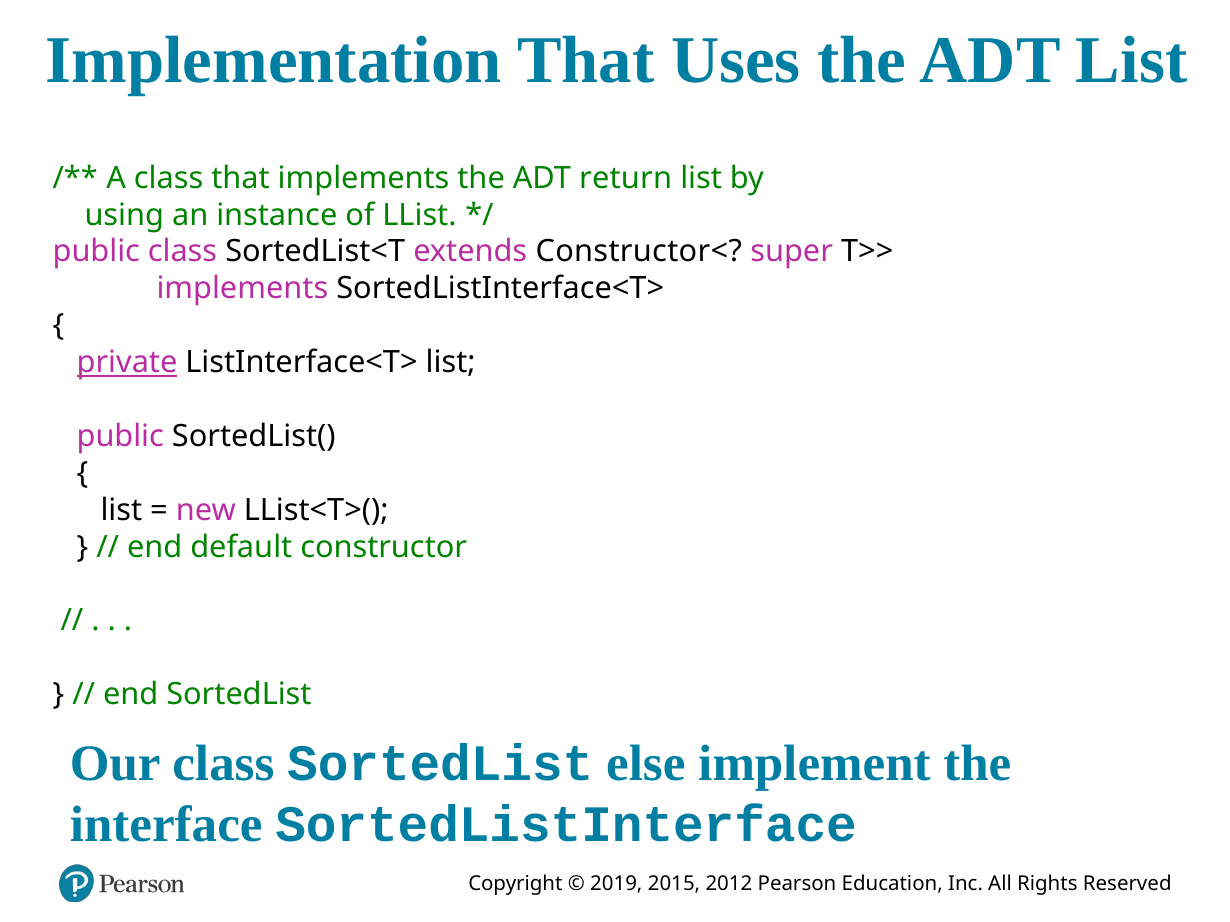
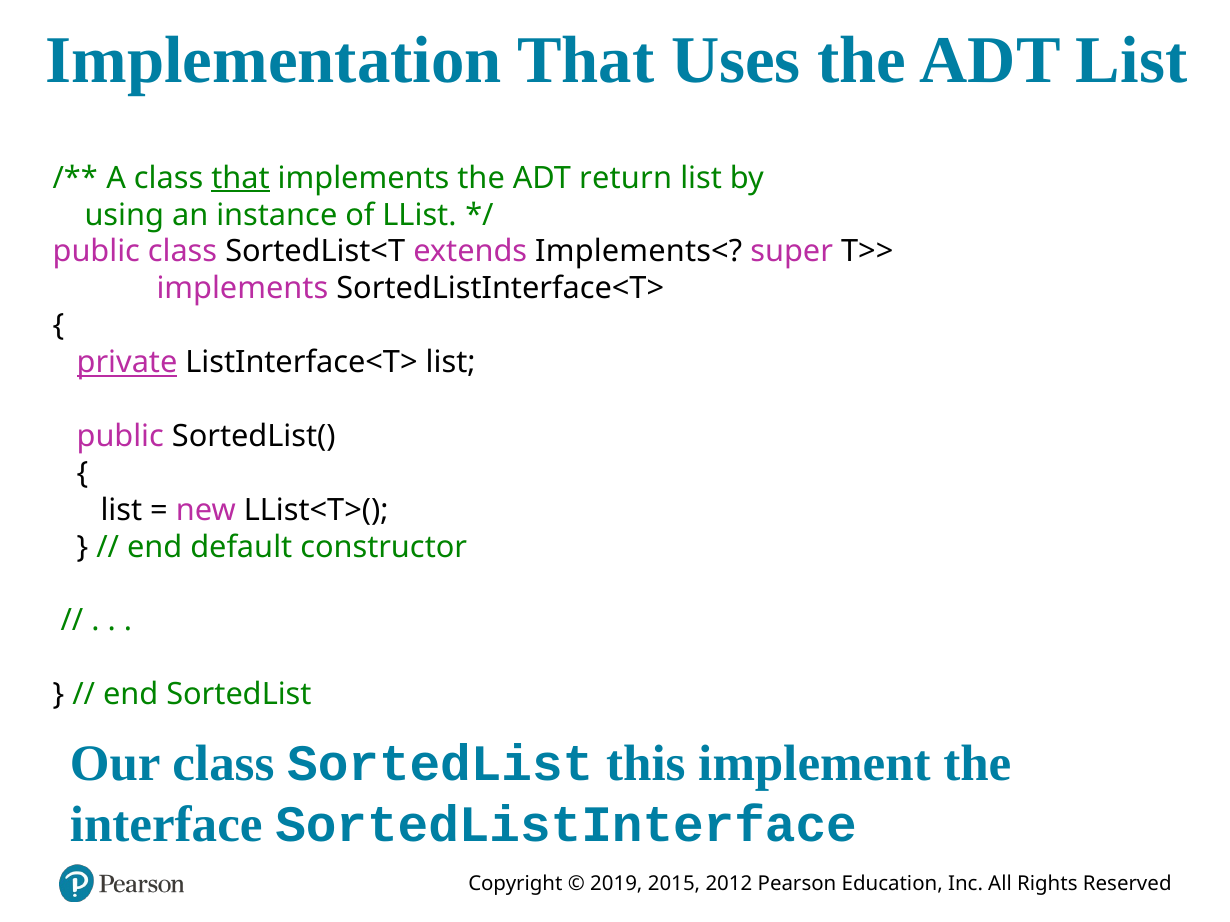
that at (241, 178) underline: none -> present
Constructor<: Constructor< -> Implements<
else: else -> this
